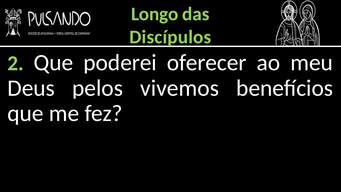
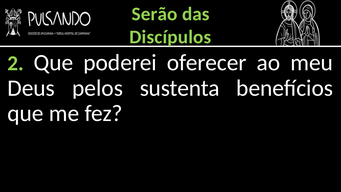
Longo: Longo -> Serão
vivemos: vivemos -> sustenta
